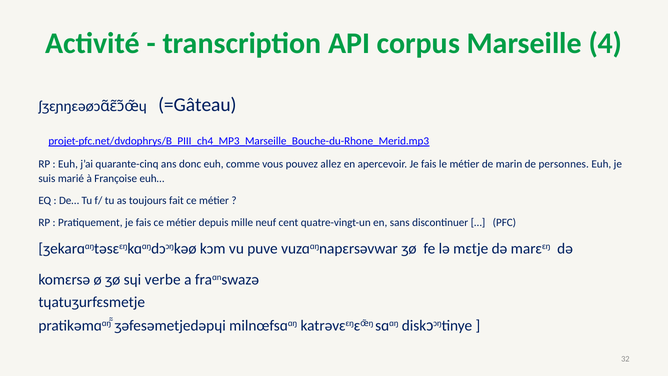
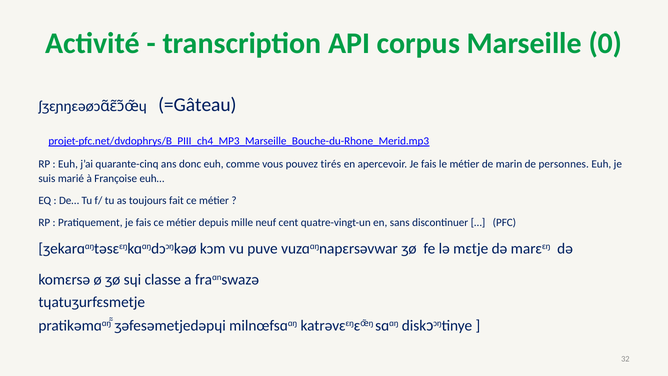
4: 4 -> 0
allez: allez -> tirés
verbe: verbe -> classe
